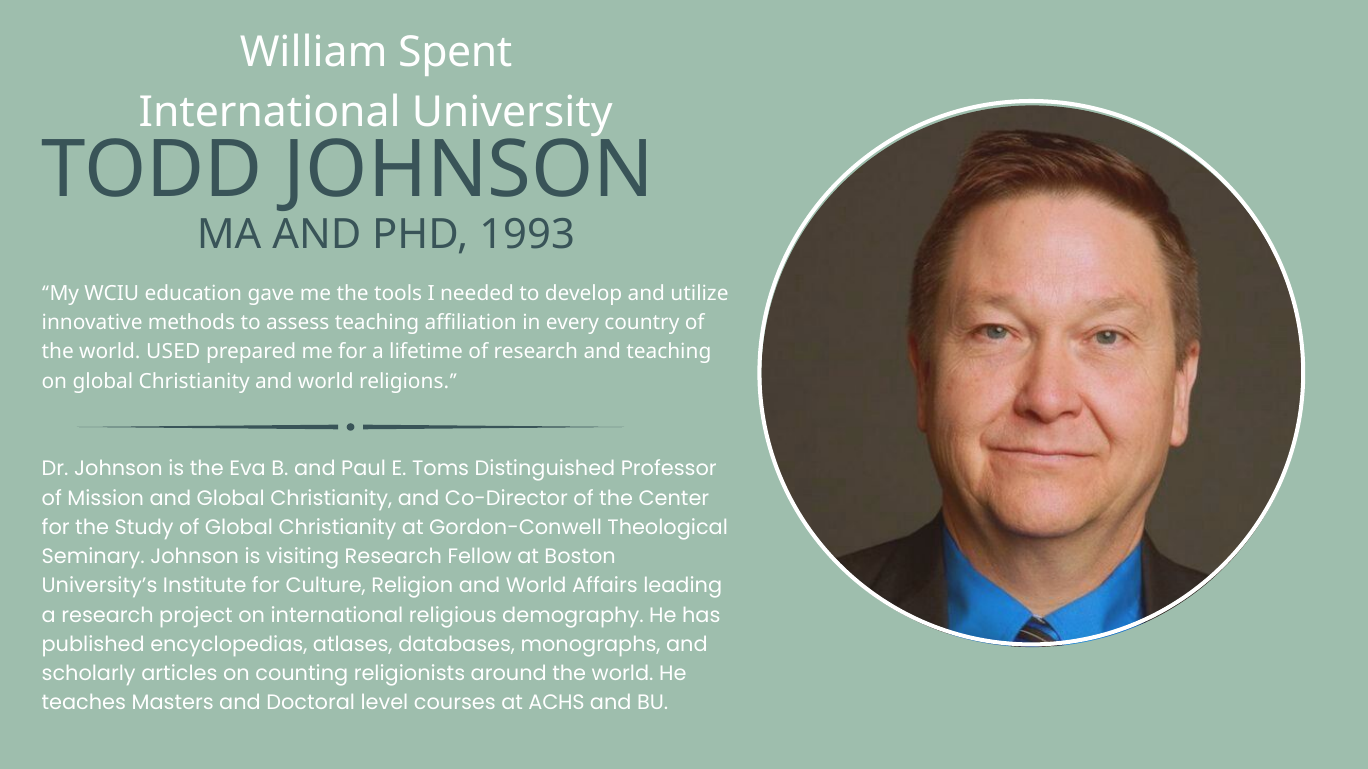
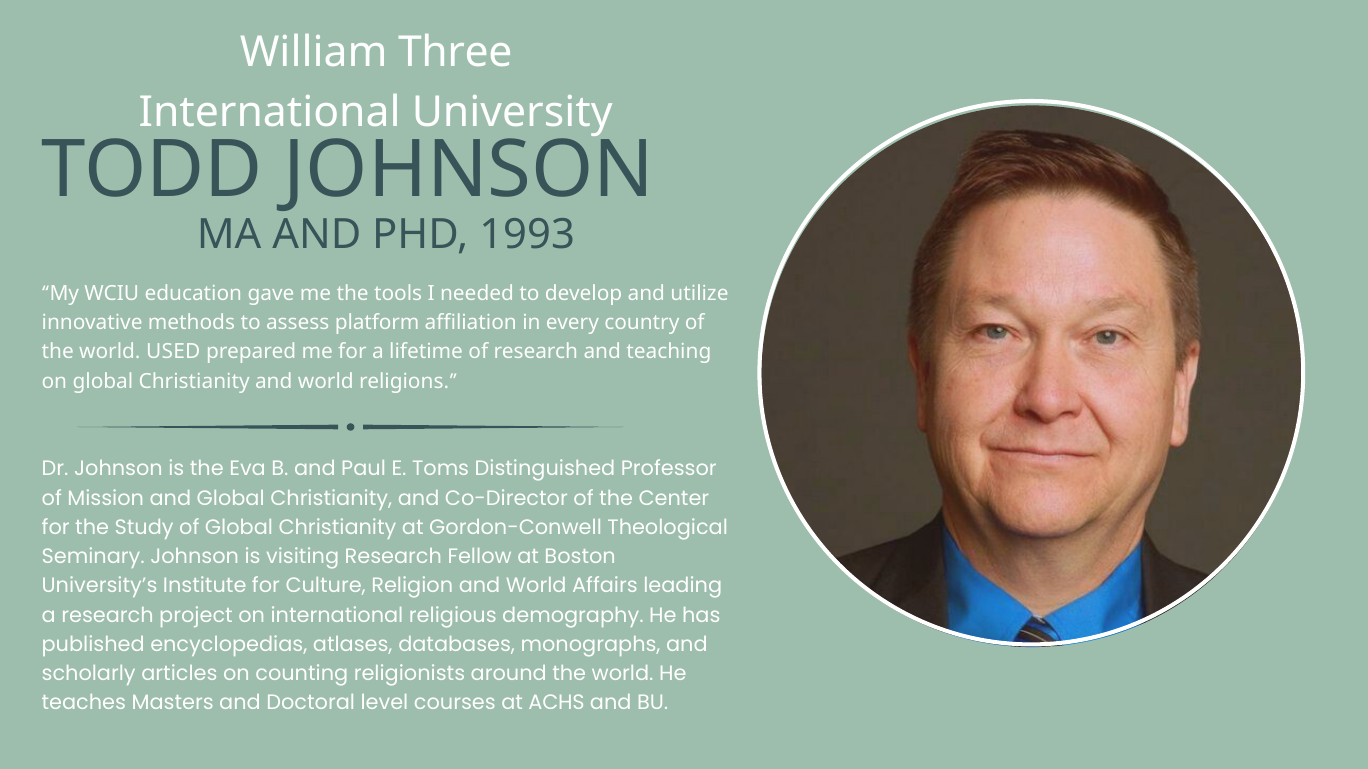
Spent: Spent -> Three
assess teaching: teaching -> platform
